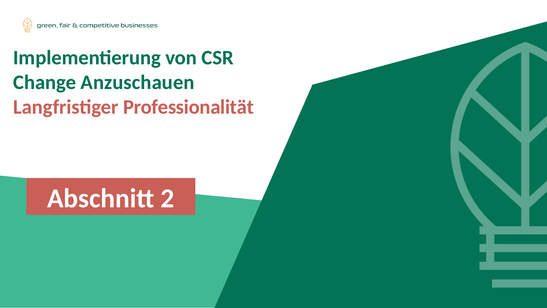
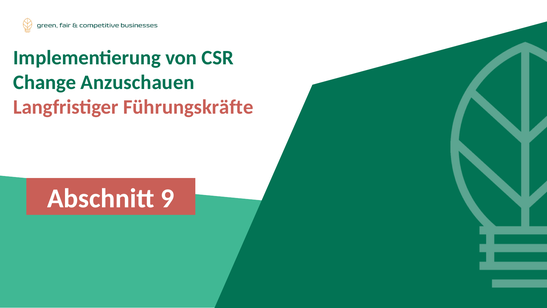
Professionalität: Professionalität -> Führungskräfte
2: 2 -> 9
